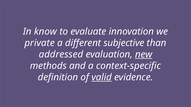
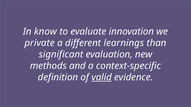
subjective: subjective -> learnings
addressed: addressed -> significant
new underline: present -> none
